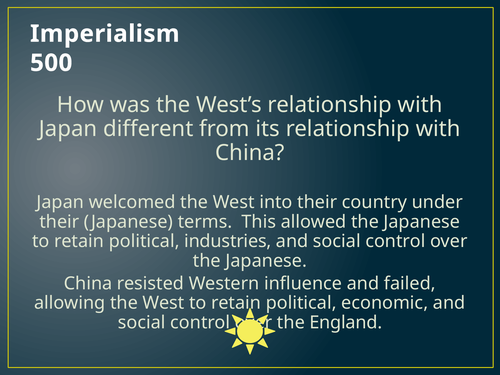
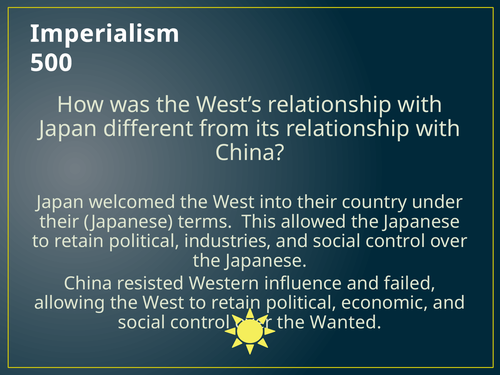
England: England -> Wanted
